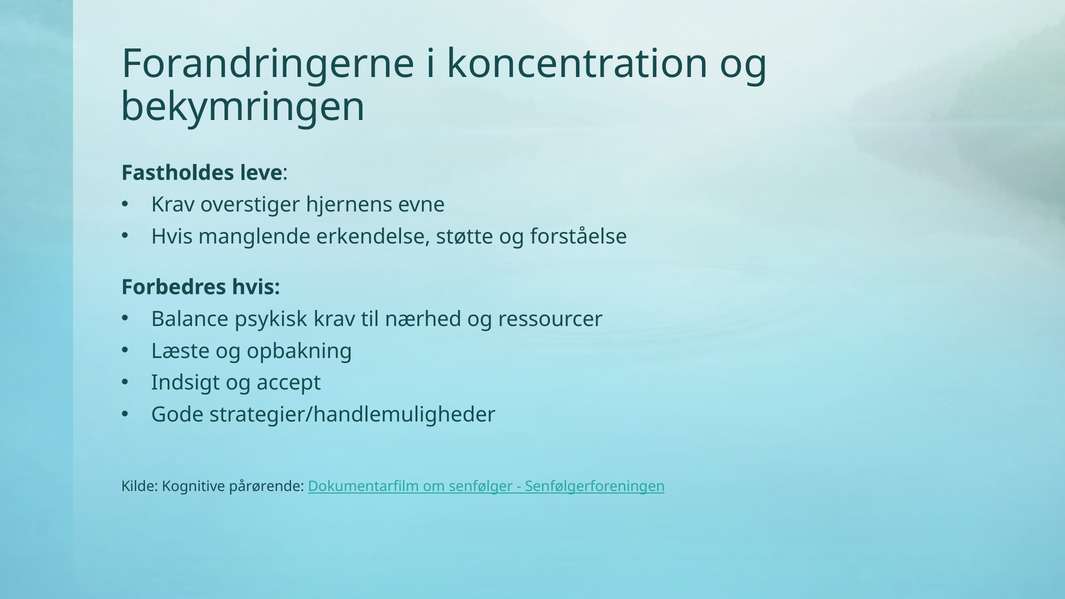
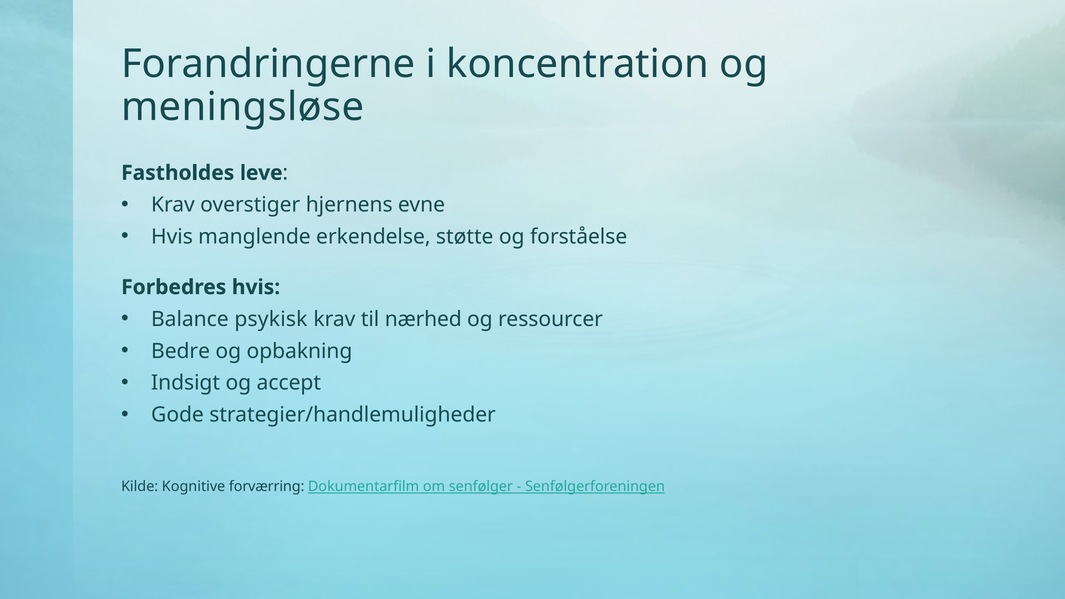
bekymringen: bekymringen -> meningsløse
Læste: Læste -> Bedre
pårørende: pårørende -> forværring
